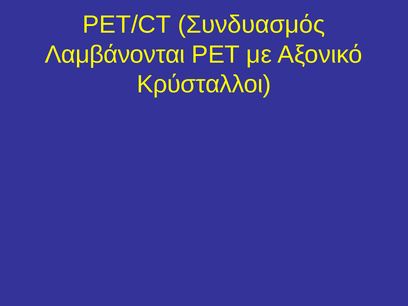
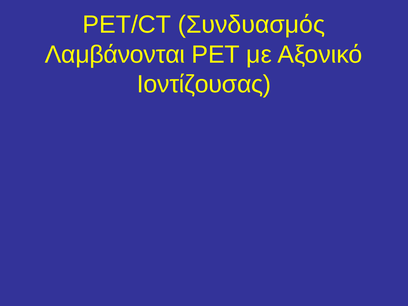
Κρύσταλλοι: Κρύσταλλοι -> Ιοντίζουσας
